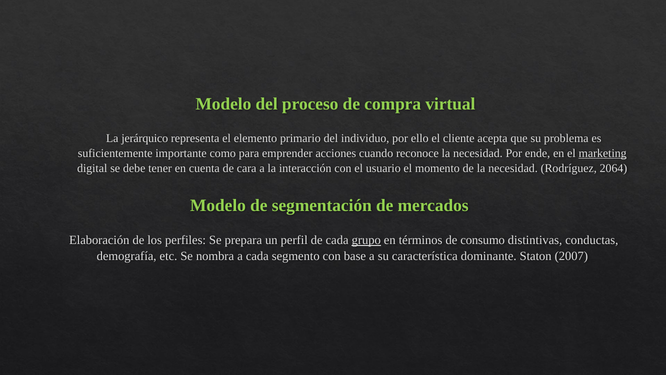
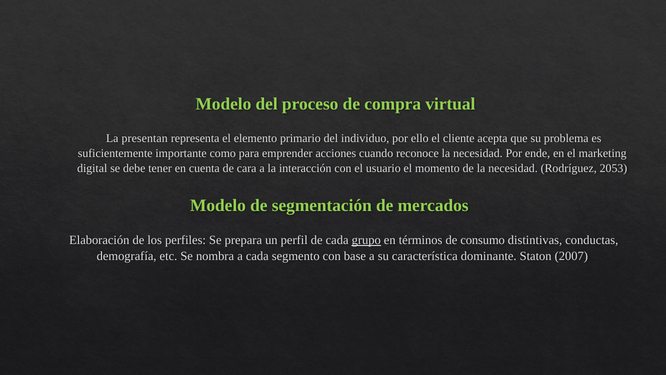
jerárquico: jerárquico -> presentan
marketing underline: present -> none
2064: 2064 -> 2053
